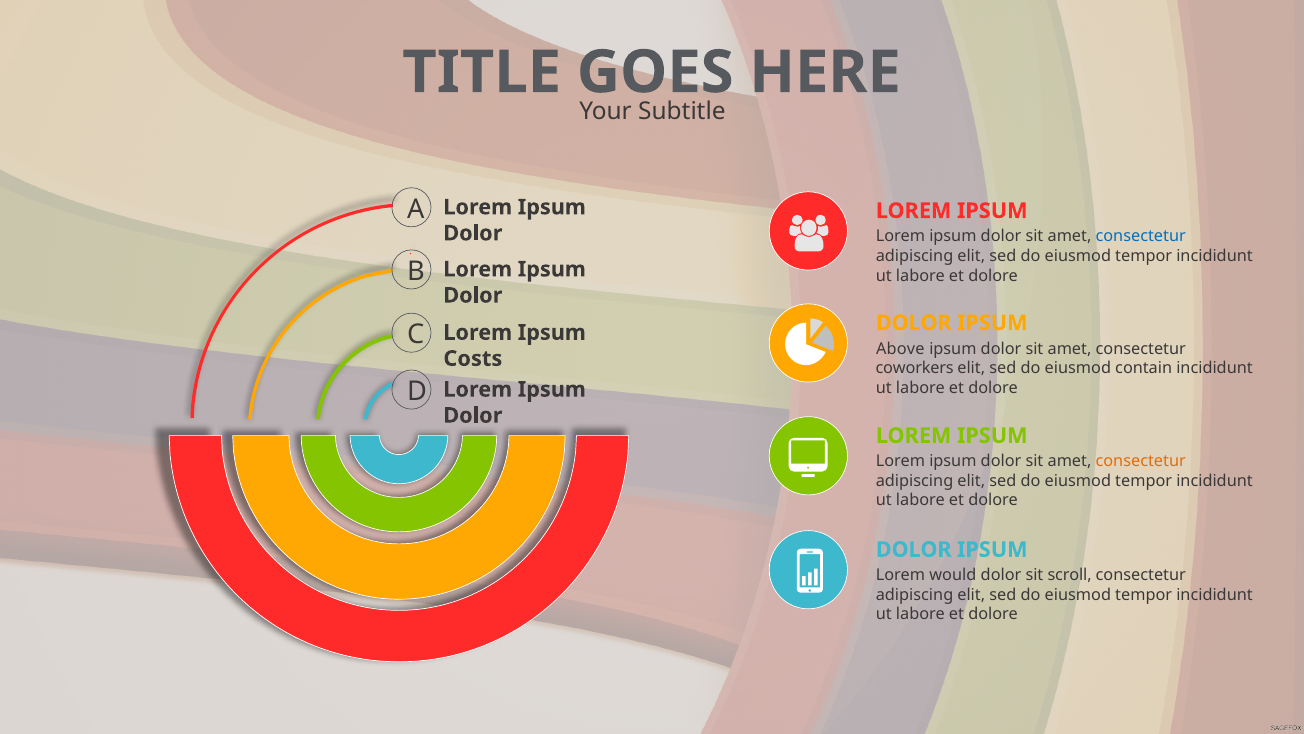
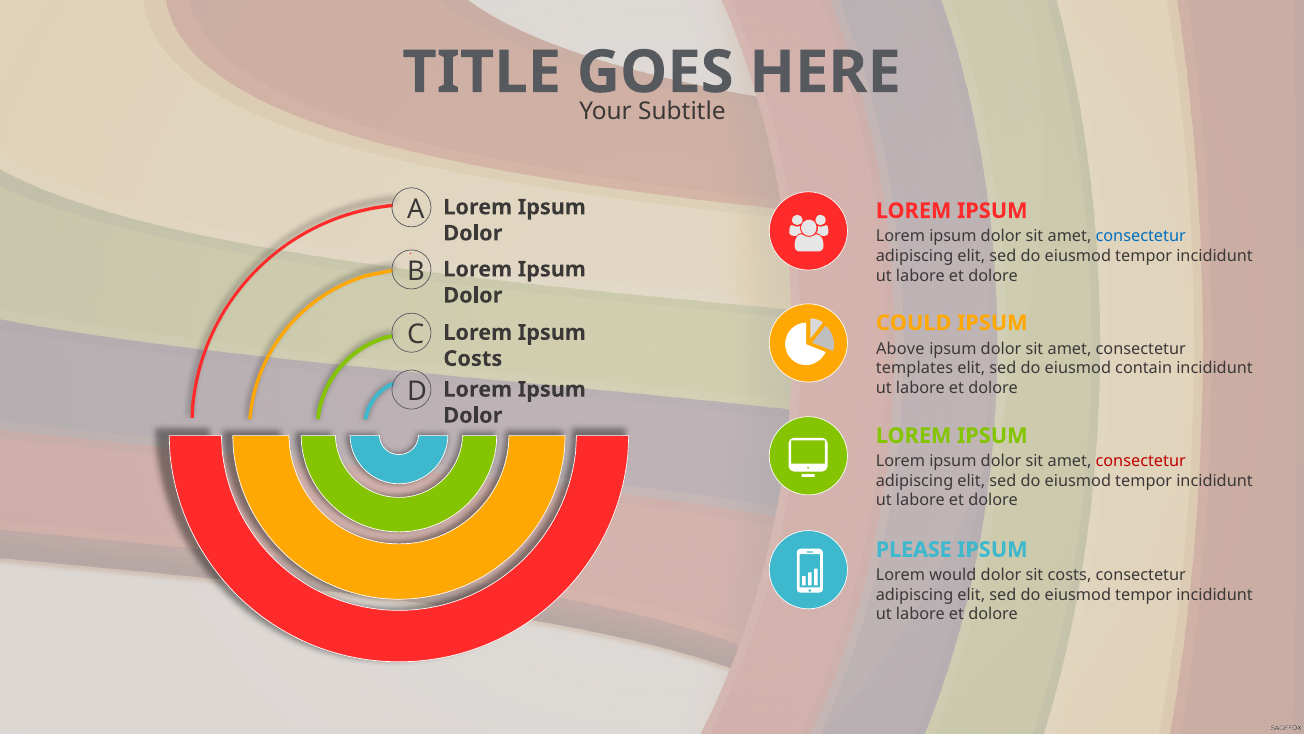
DOLOR at (914, 323): DOLOR -> COULD
coworkers: coworkers -> templates
consectetur at (1141, 461) colour: orange -> red
DOLOR at (914, 549): DOLOR -> PLEASE
sit scroll: scroll -> costs
